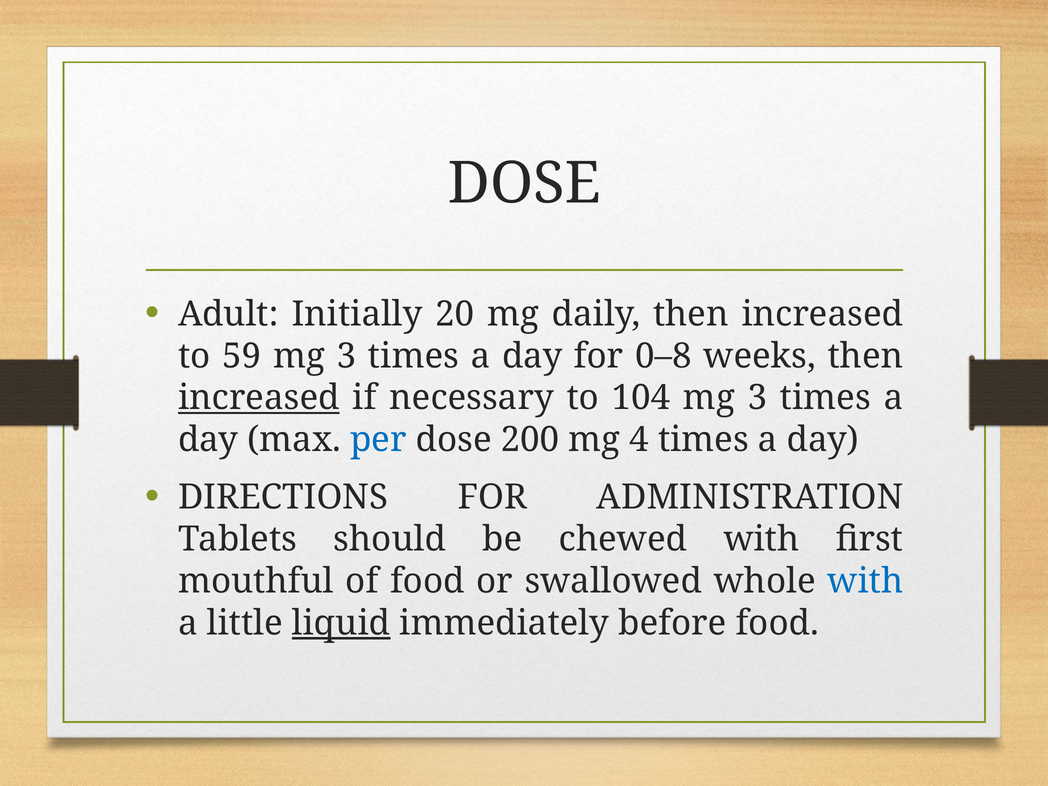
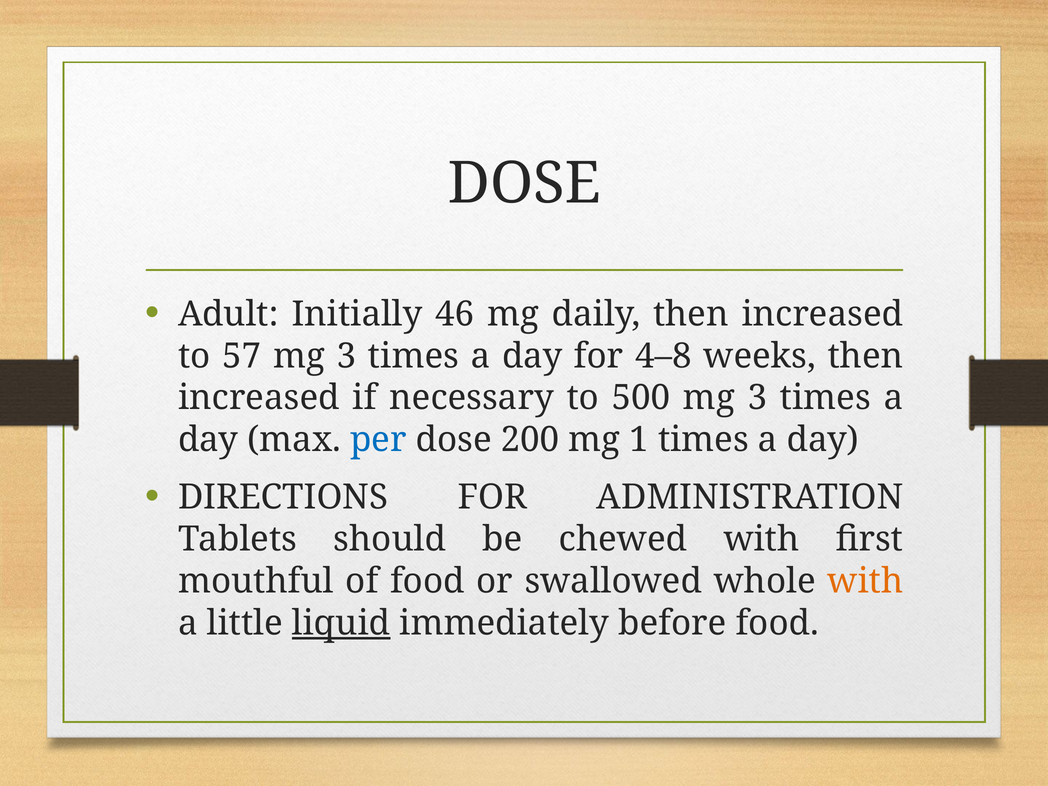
20: 20 -> 46
59: 59 -> 57
0–8: 0–8 -> 4–8
increased at (259, 398) underline: present -> none
104: 104 -> 500
4: 4 -> 1
with at (865, 581) colour: blue -> orange
